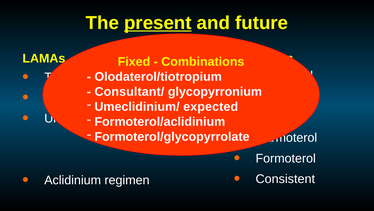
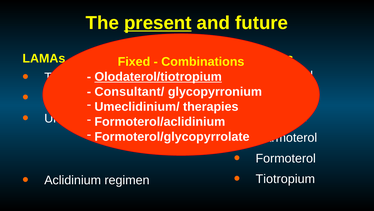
Olodaterol/tiotropium underline: none -> present
expected: expected -> therapies
Consistent at (285, 178): Consistent -> Tiotropium
